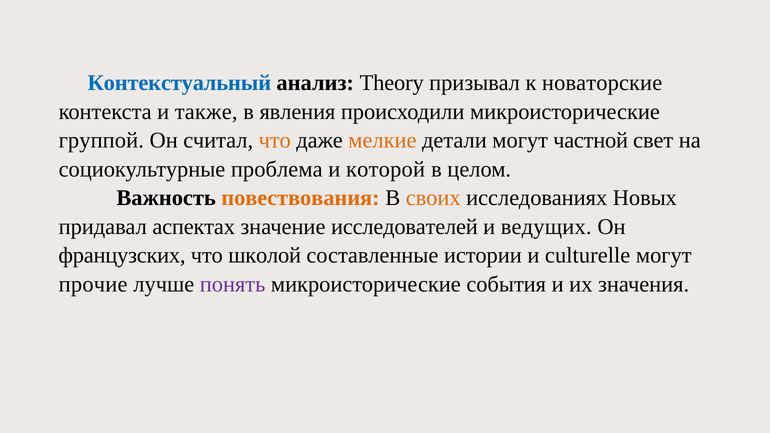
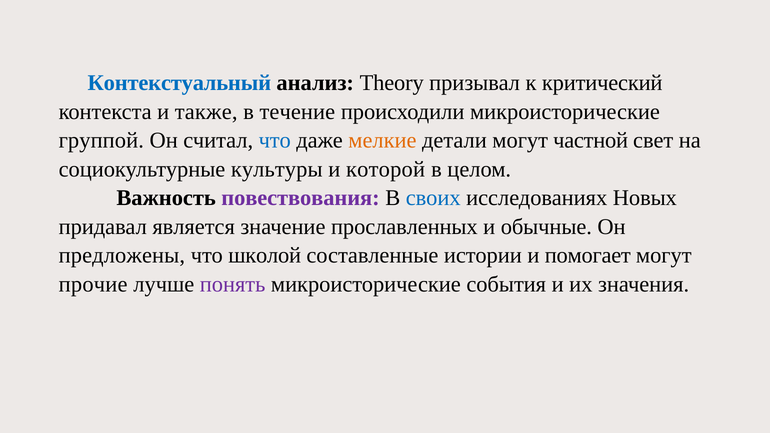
новаторские: новаторские -> критический
явления: явления -> течение
что at (275, 140) colour: orange -> blue
проблема: проблема -> культуры
повествования colour: orange -> purple
своих colour: orange -> blue
аспектах: аспектах -> является
исследователей: исследователей -> прославленных
ведущих: ведущих -> обычные
французских: французских -> предложены
culturelle: culturelle -> помогает
